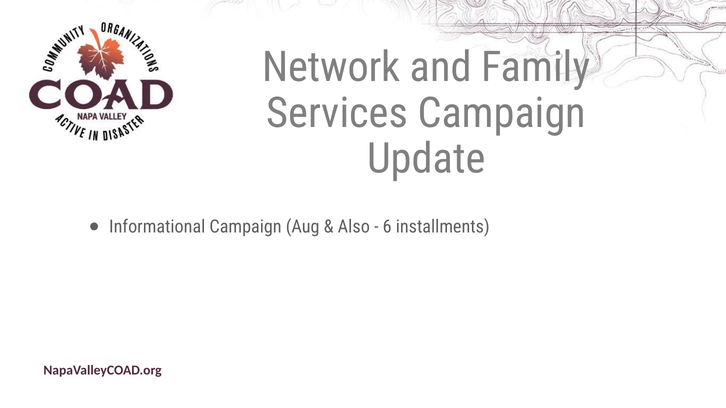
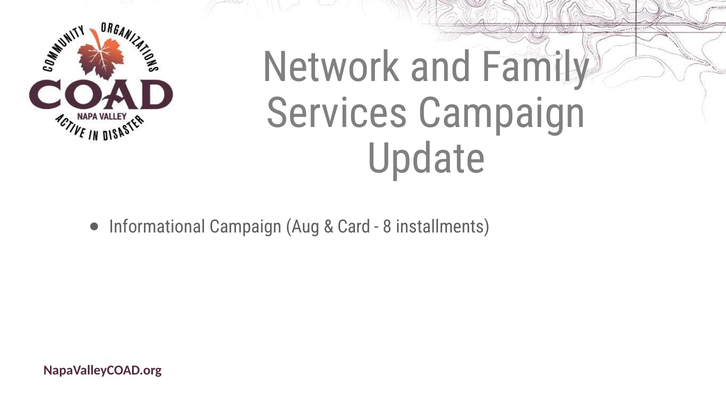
Also: Also -> Card
6: 6 -> 8
